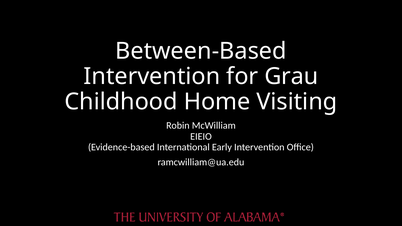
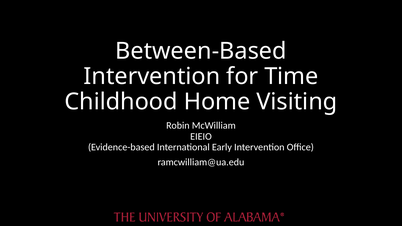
Grau: Grau -> Time
